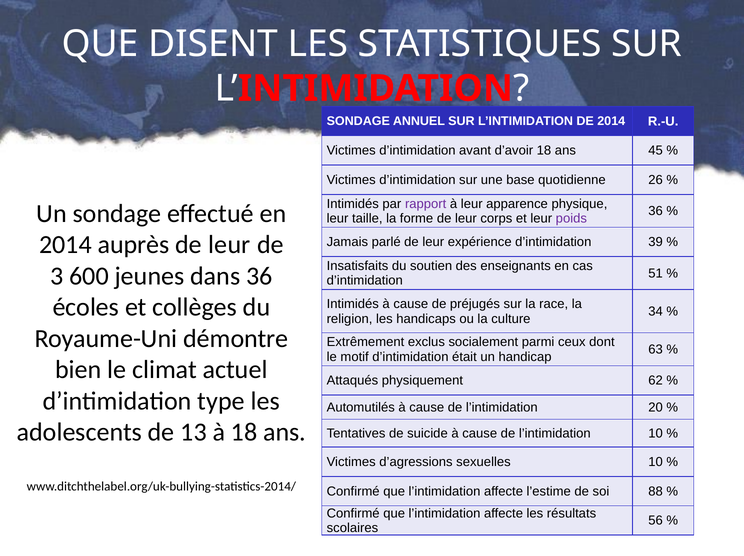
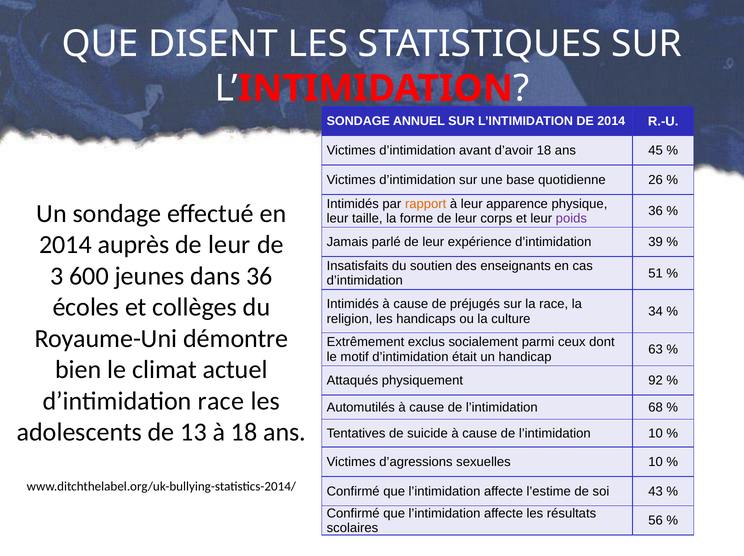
rapport colour: purple -> orange
62: 62 -> 92
d’intimidation type: type -> race
20: 20 -> 68
88: 88 -> 43
